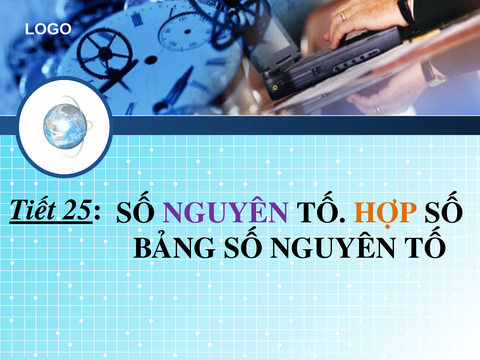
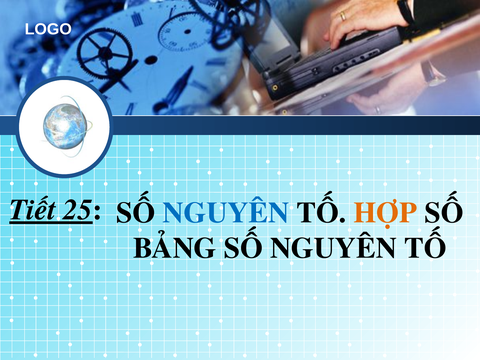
NGUYÊN at (226, 213) colour: purple -> blue
